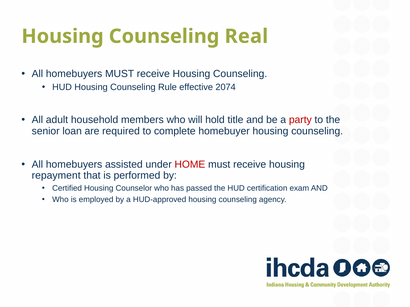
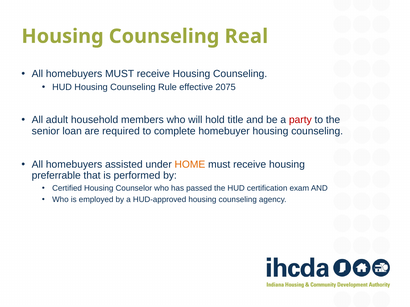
2074: 2074 -> 2075
HOME colour: red -> orange
repayment: repayment -> preferrable
